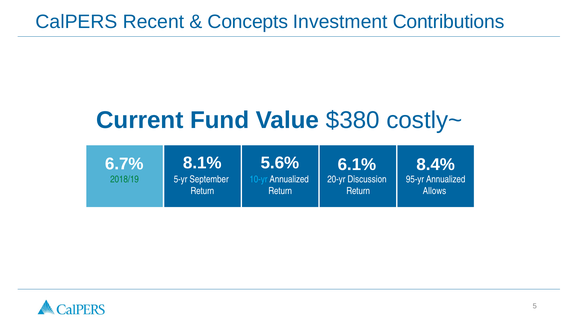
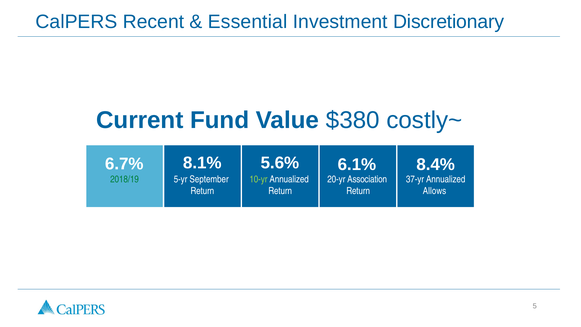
Concepts: Concepts -> Essential
Contributions: Contributions -> Discretionary
10-yr colour: light blue -> light green
Discussion: Discussion -> Association
95-yr: 95-yr -> 37-yr
